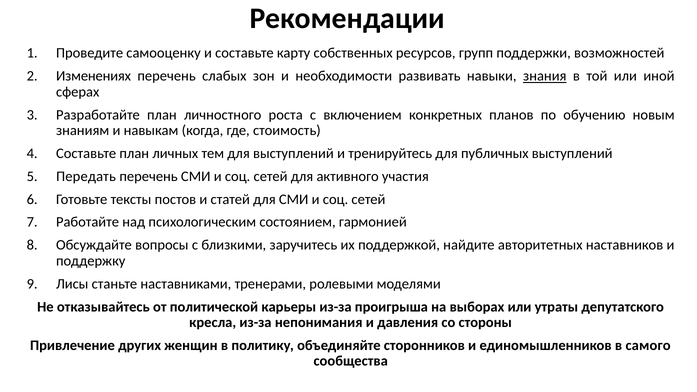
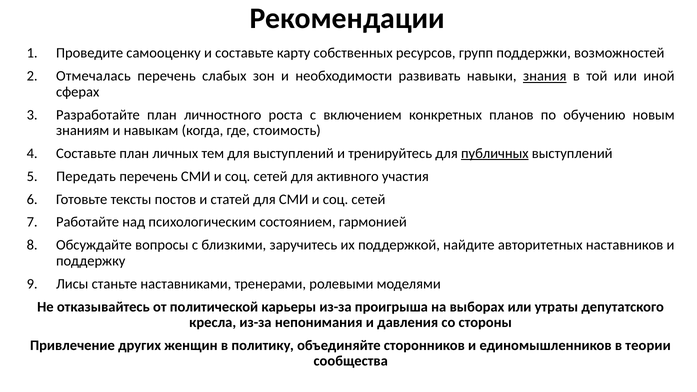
Изменениях: Изменениях -> Отмечалась
публичных underline: none -> present
самого: самого -> теории
